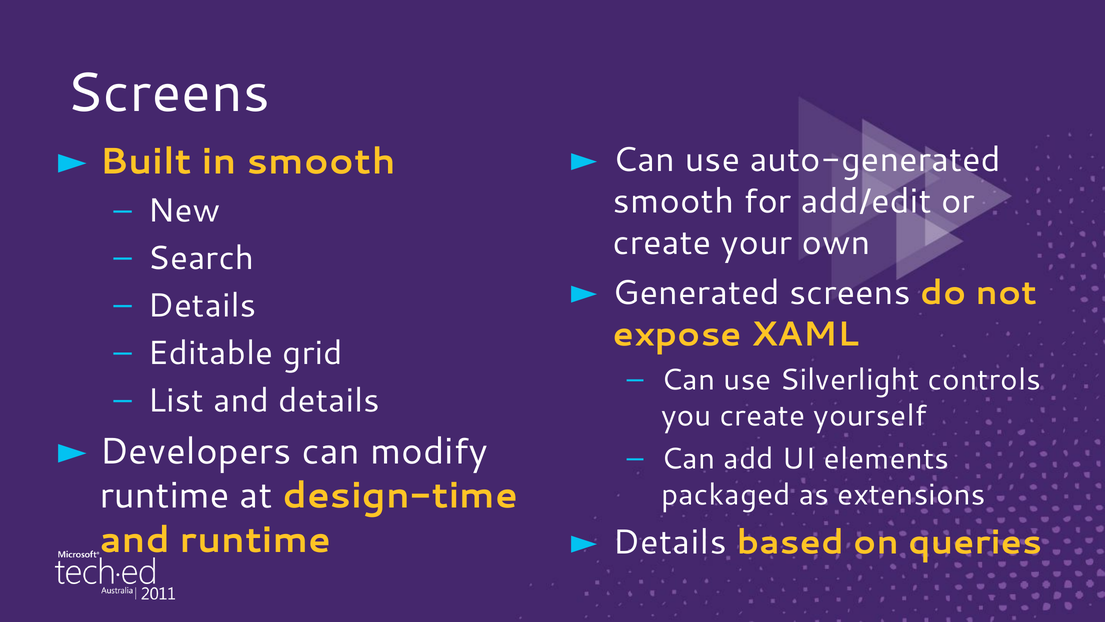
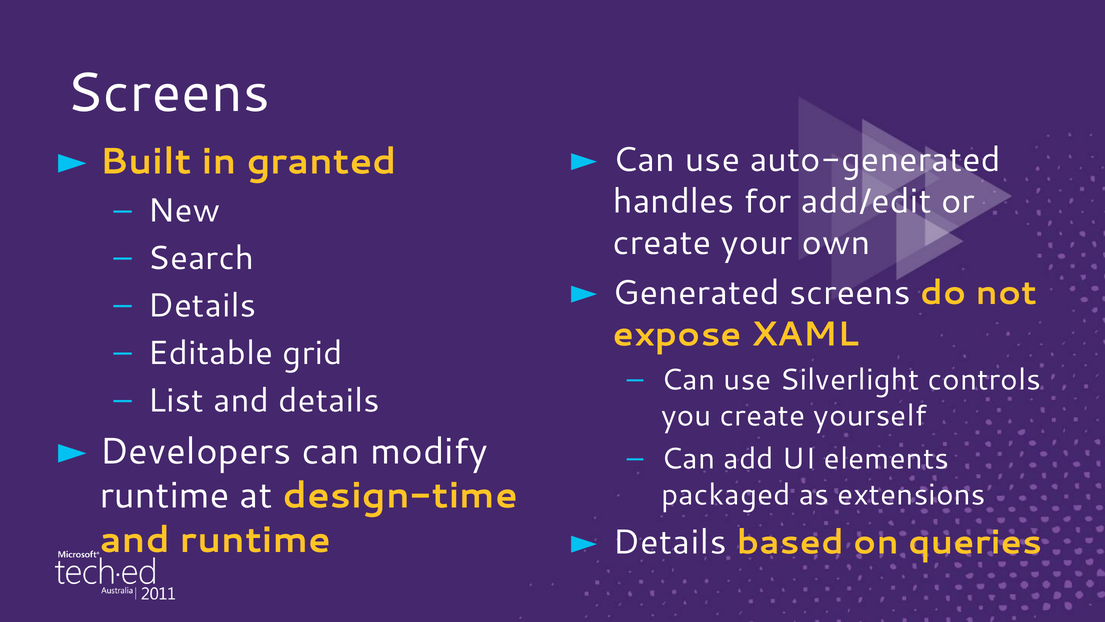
in smooth: smooth -> granted
smooth at (674, 201): smooth -> handles
